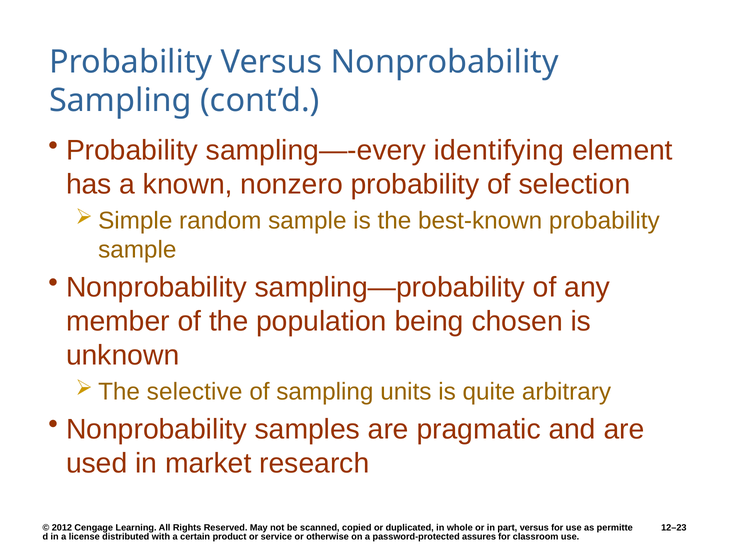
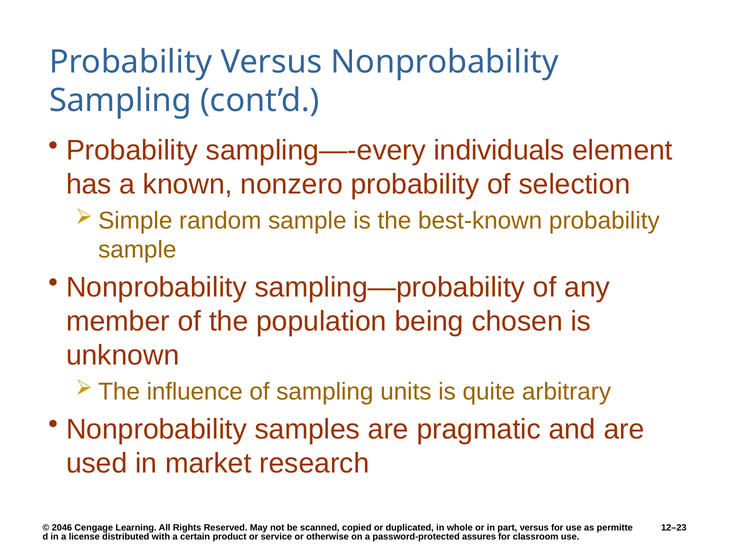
identifying: identifying -> individuals
selective: selective -> influence
2012: 2012 -> 2046
